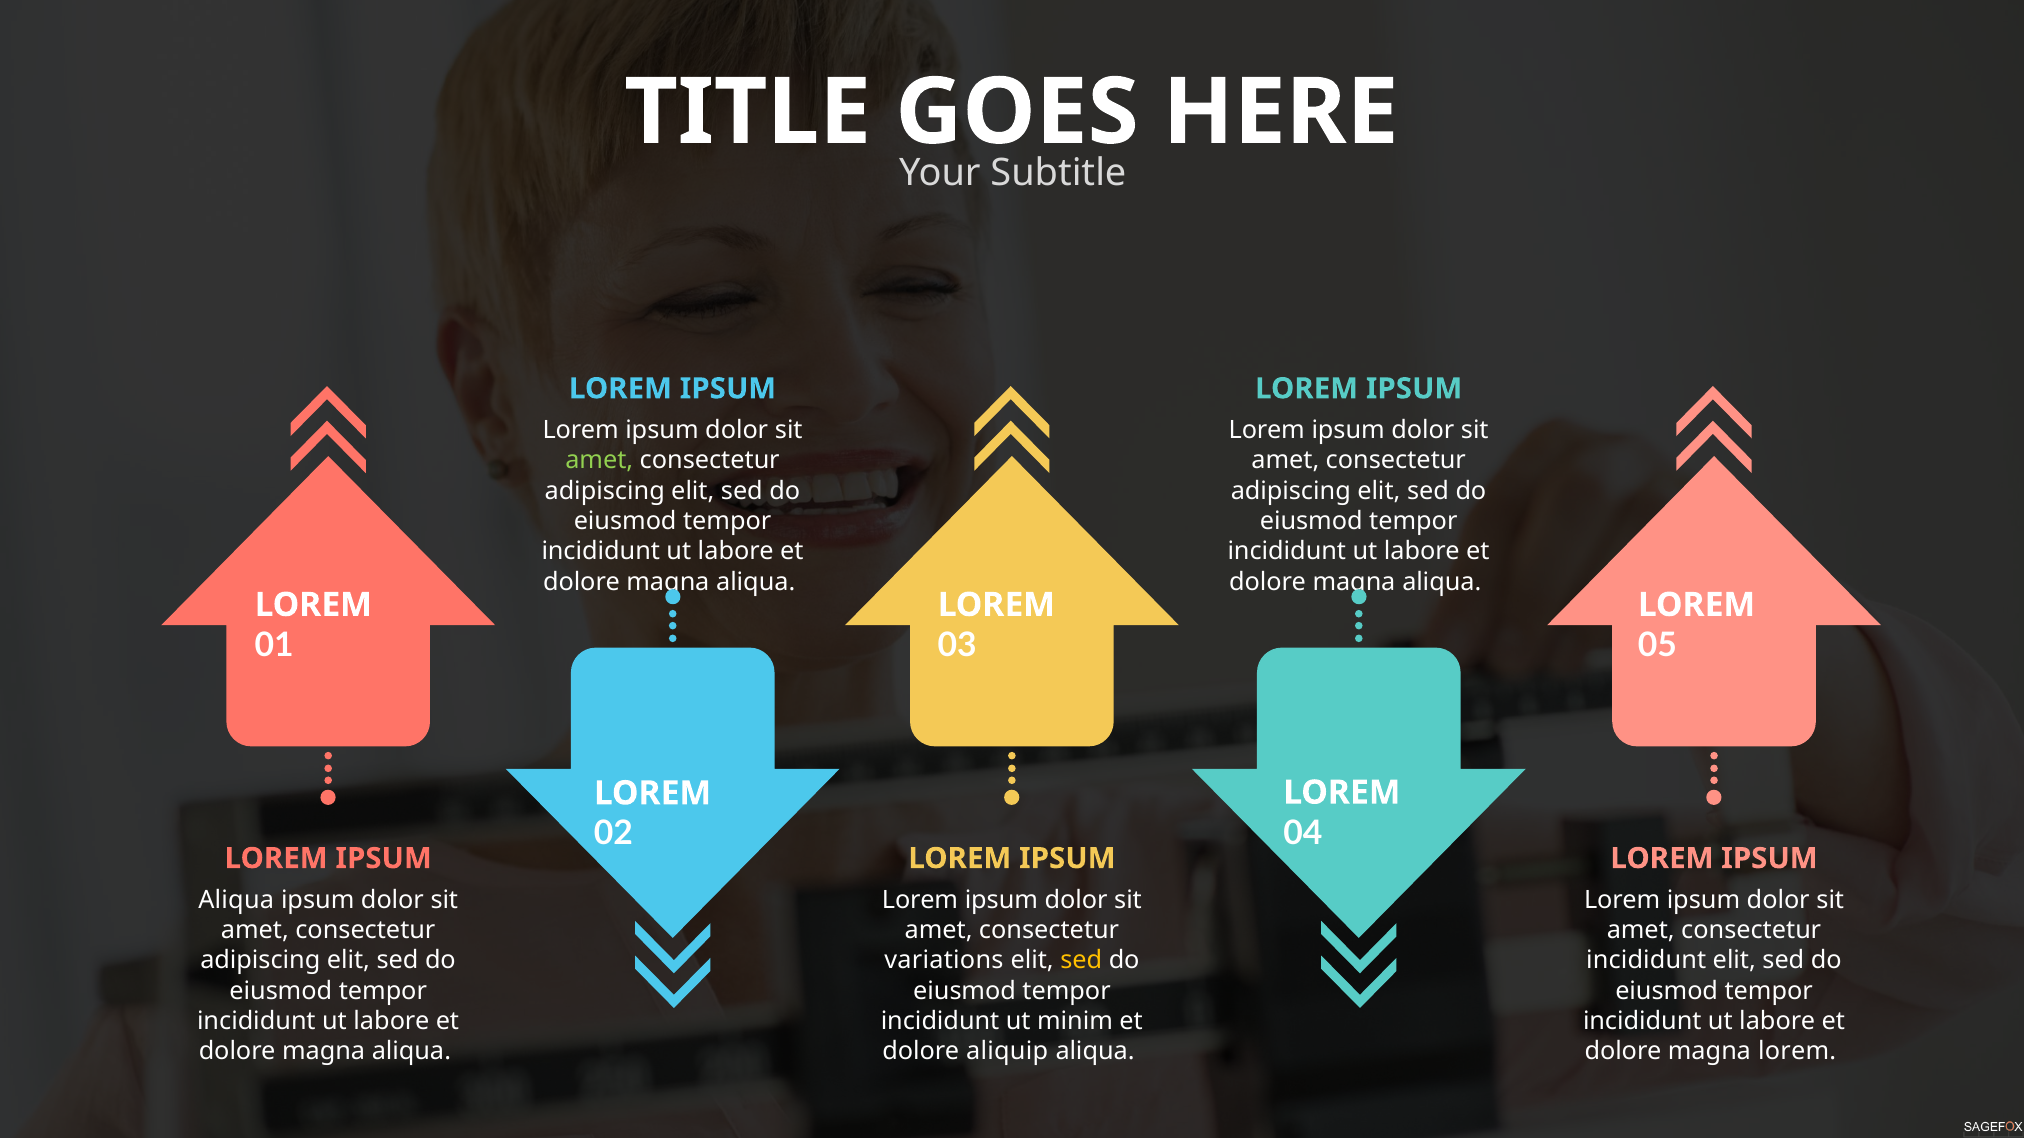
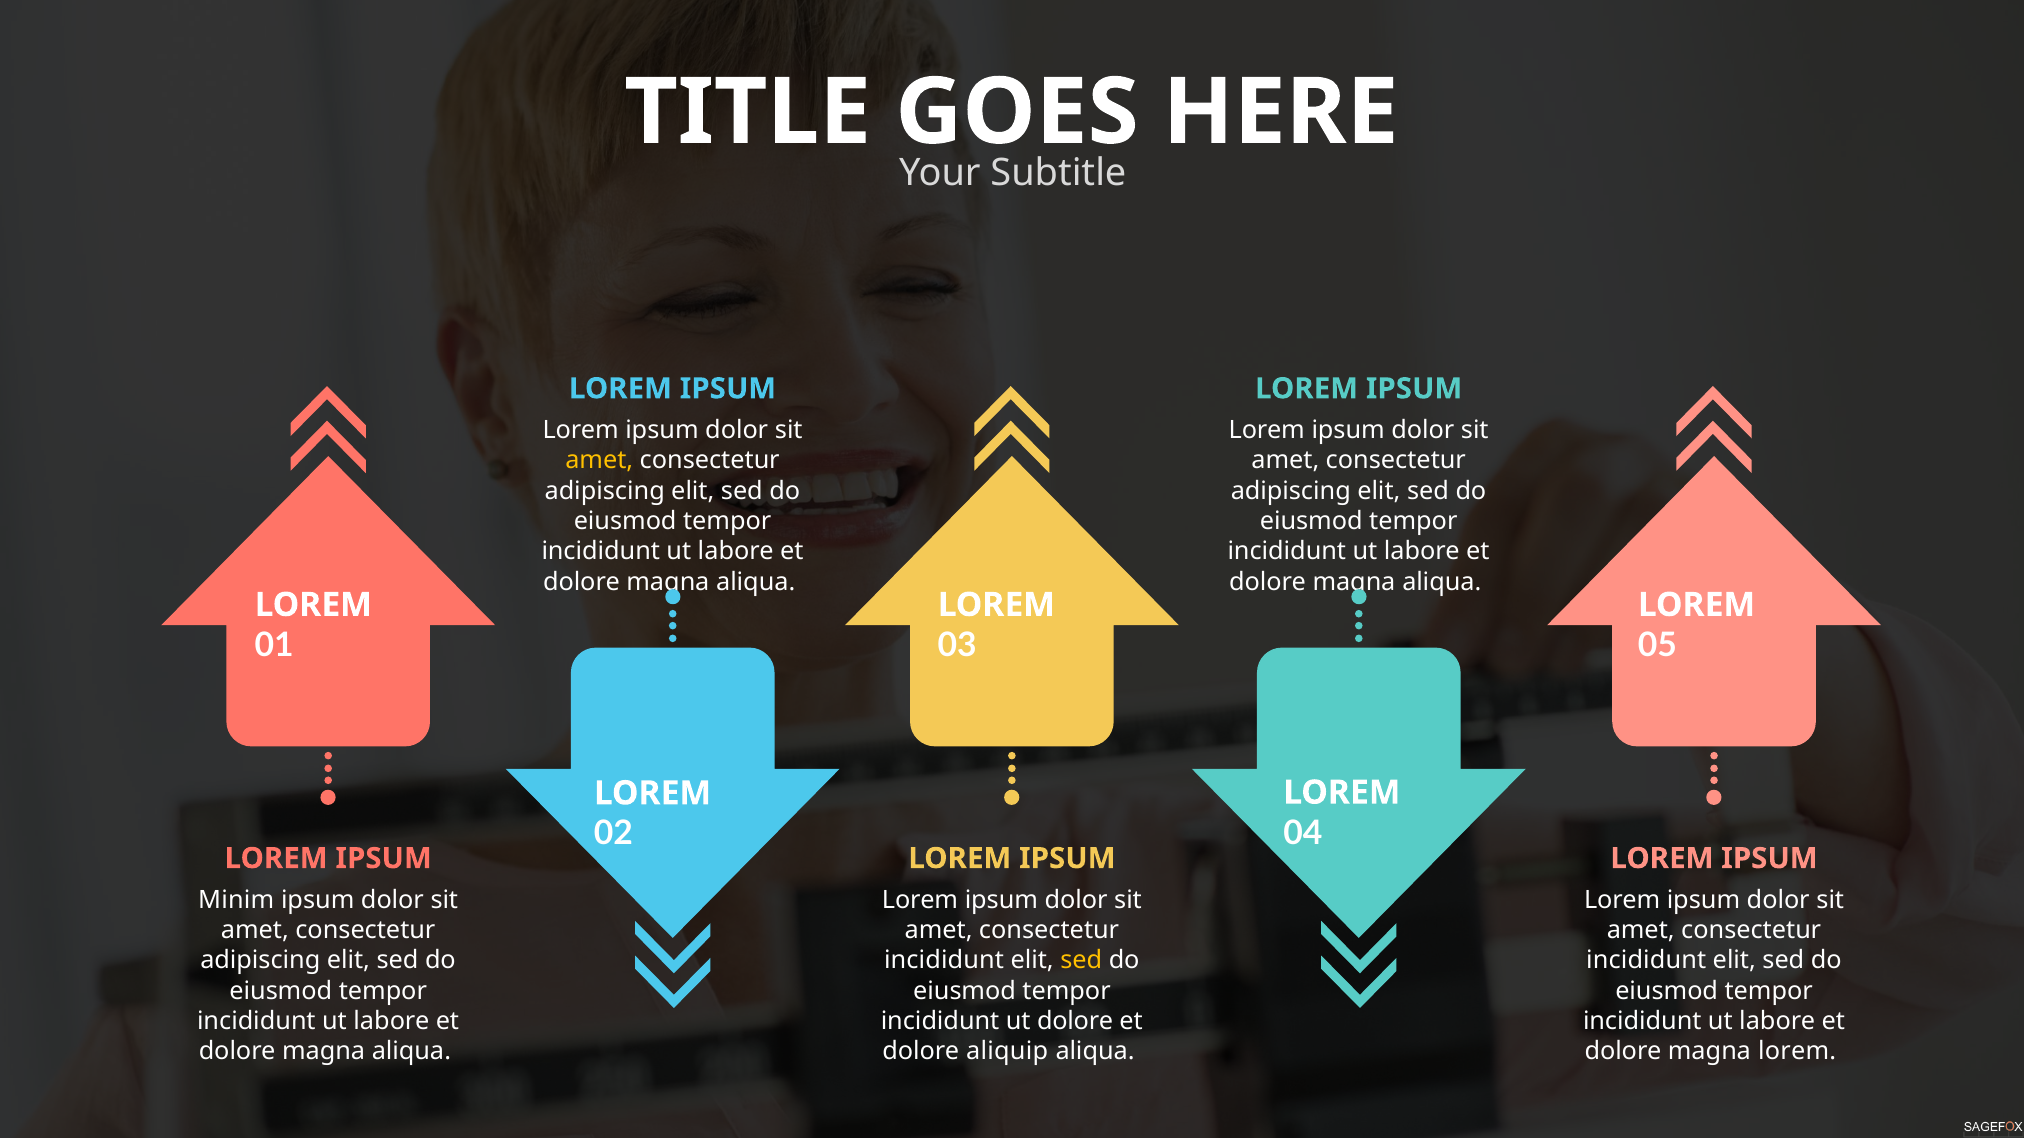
amet at (599, 461) colour: light green -> yellow
Aliqua at (236, 900): Aliqua -> Minim
variations at (944, 961): variations -> incididunt
ut minim: minim -> dolore
